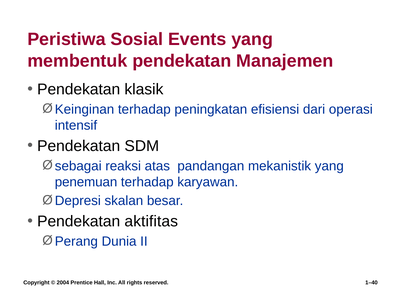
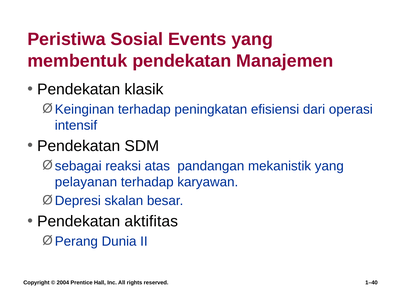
penemuan: penemuan -> pelayanan
